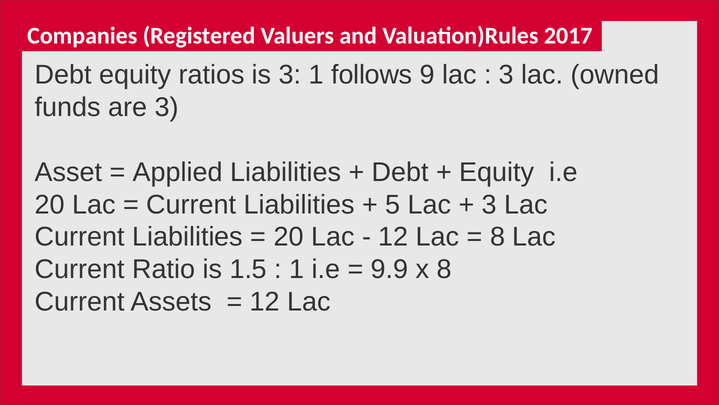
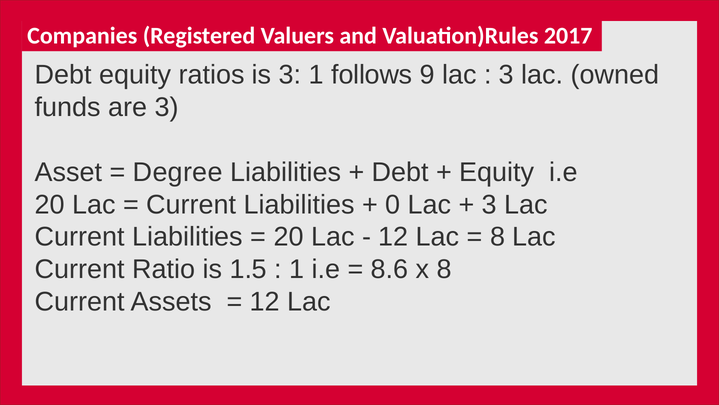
Applied: Applied -> Degree
5: 5 -> 0
9.9: 9.9 -> 8.6
